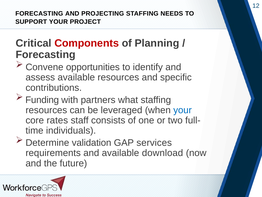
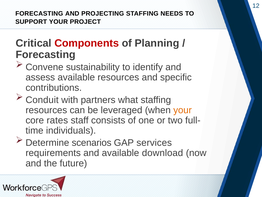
opportunities: opportunities -> sustainability
Funding: Funding -> Conduit
your at (183, 110) colour: blue -> orange
validation: validation -> scenarios
